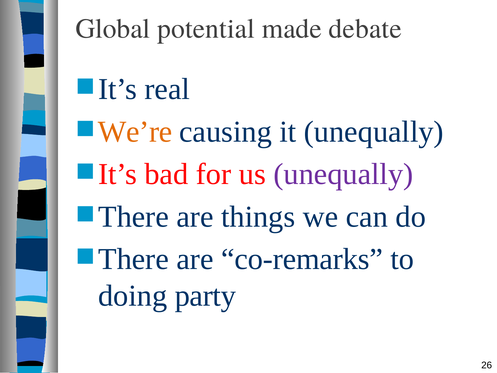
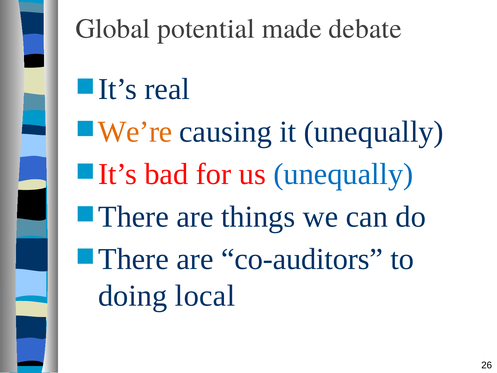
unequally at (343, 174) colour: purple -> blue
co-remarks: co-remarks -> co-auditors
party: party -> local
